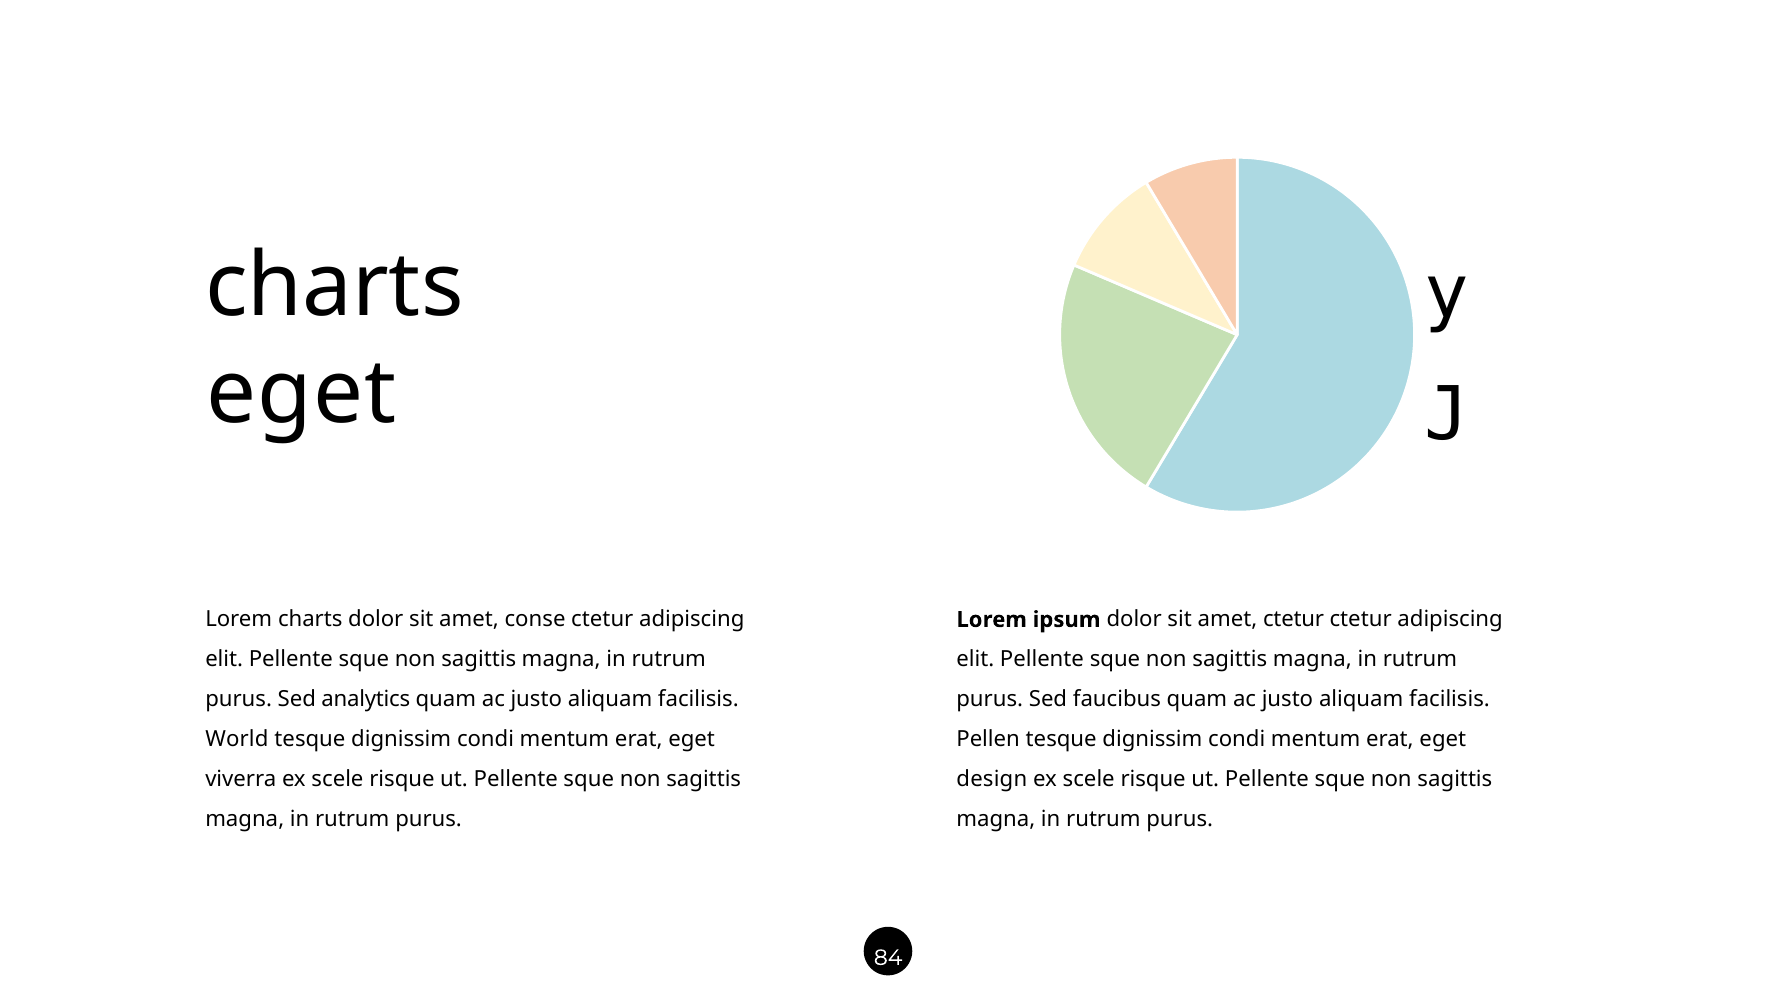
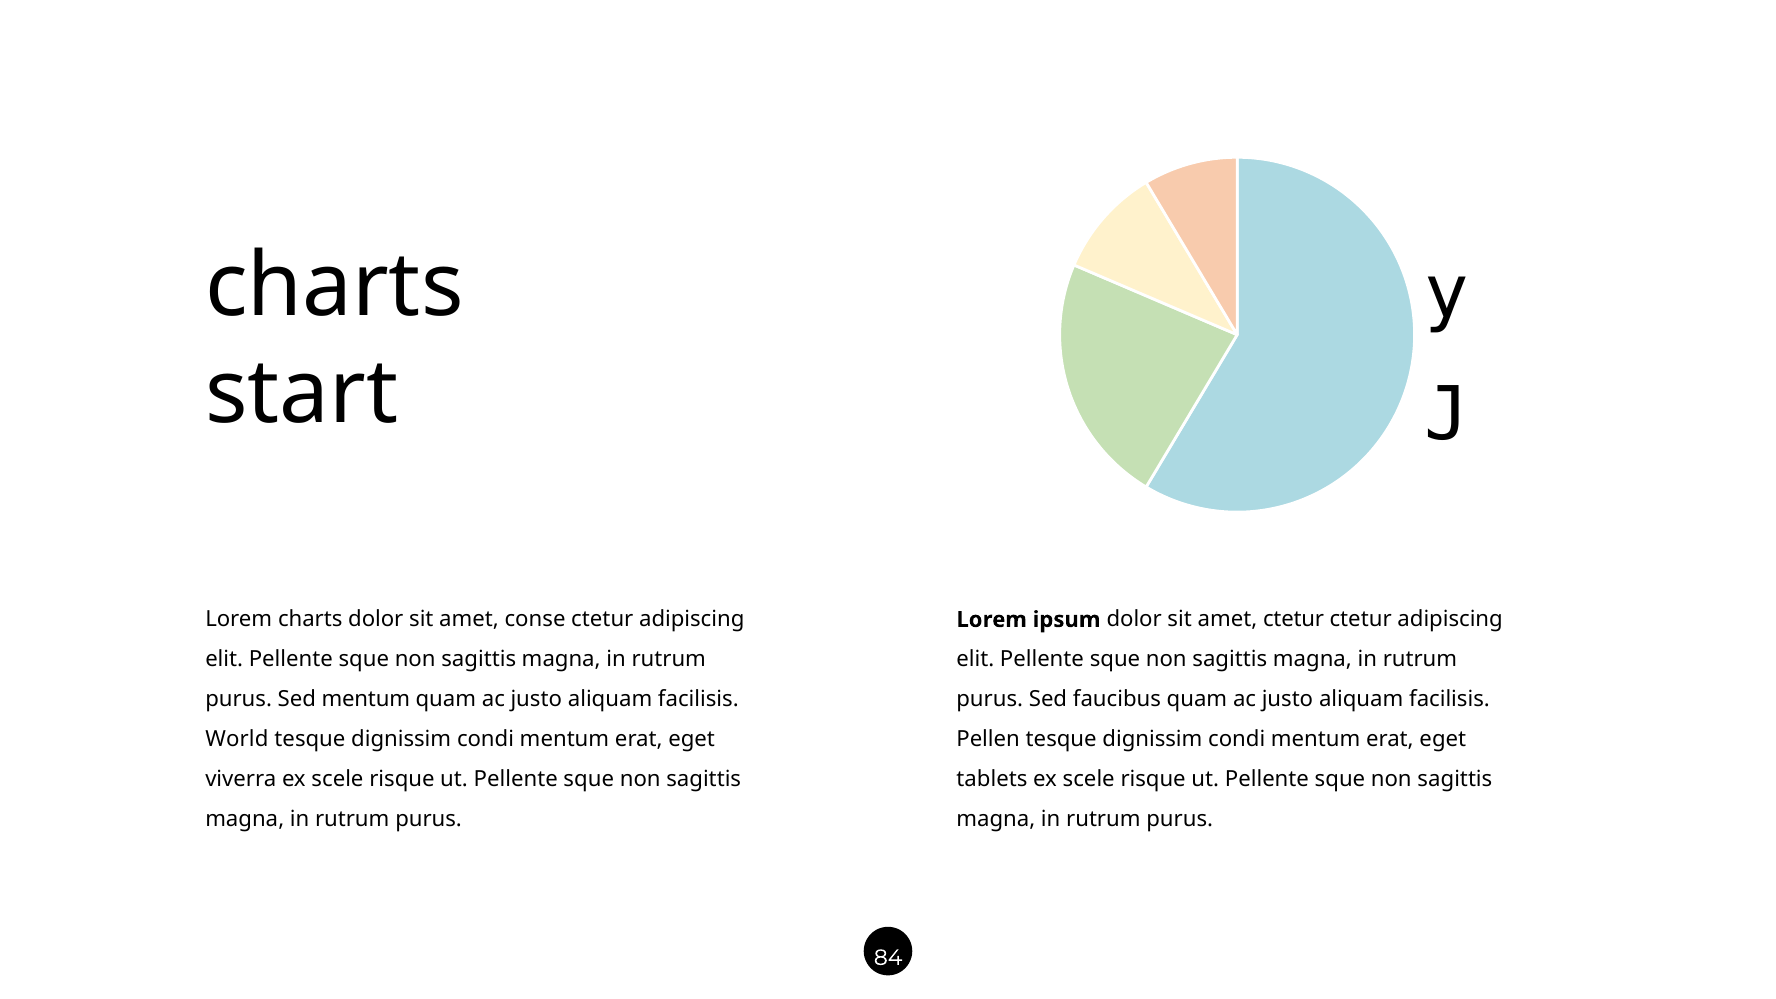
eget at (301, 393): eget -> start
Sed analytics: analytics -> mentum
design: design -> tablets
